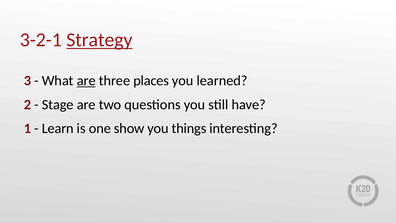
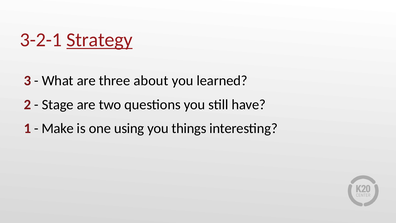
are at (86, 81) underline: present -> none
places: places -> about
Learn: Learn -> Make
show: show -> using
